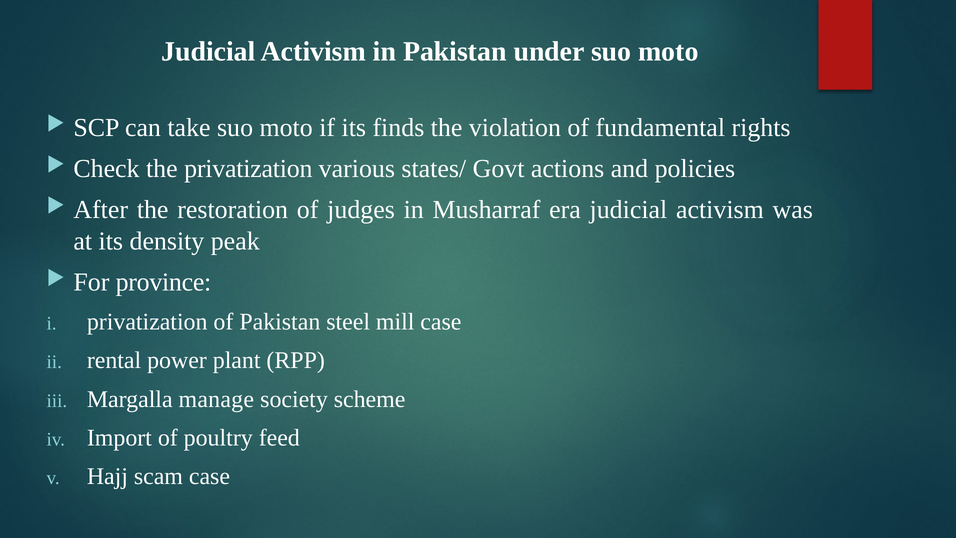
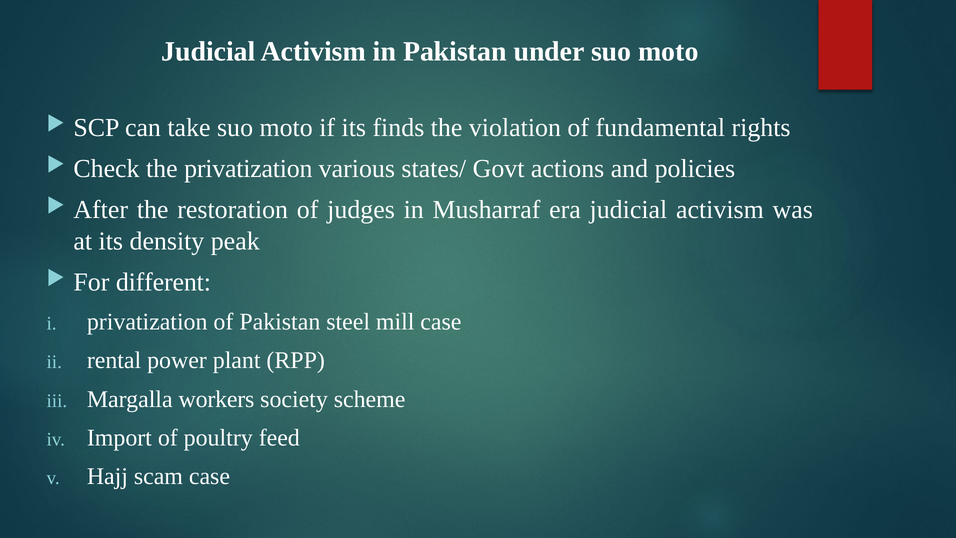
province: province -> different
manage: manage -> workers
